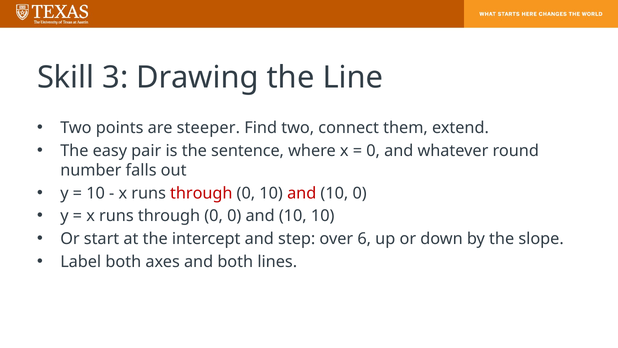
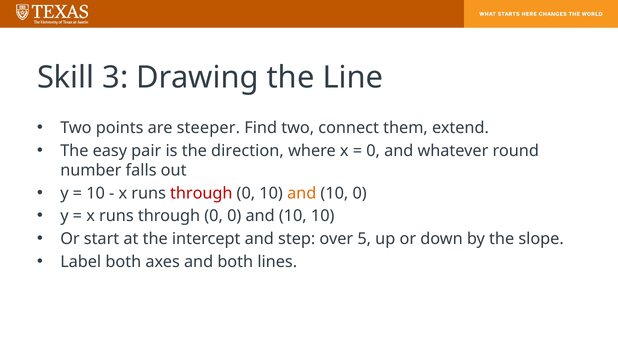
sentence: sentence -> direction
and at (302, 193) colour: red -> orange
6: 6 -> 5
